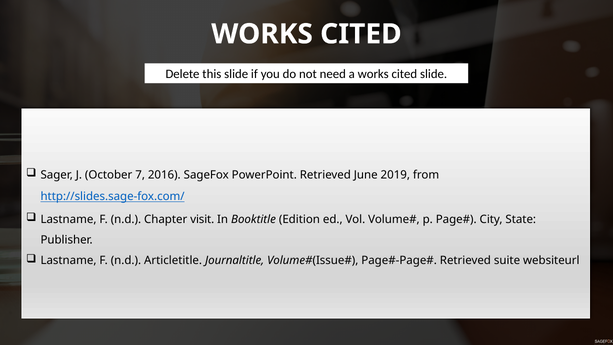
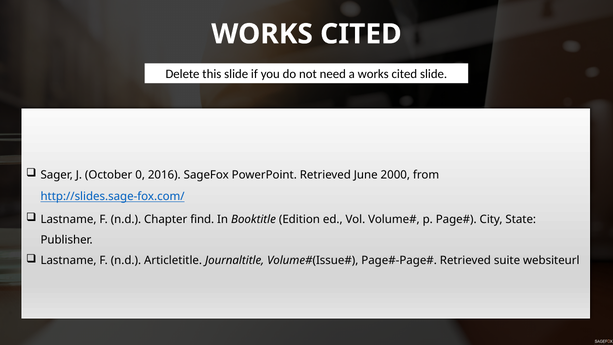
7: 7 -> 0
2019: 2019 -> 2000
visit: visit -> find
